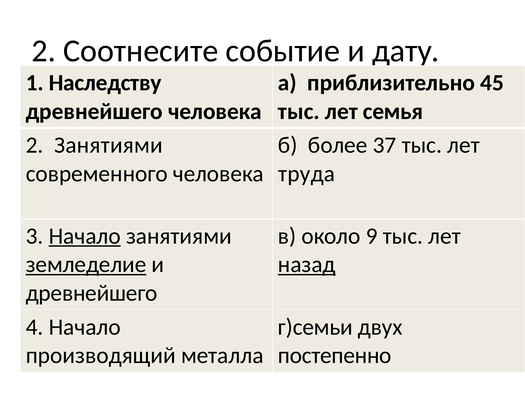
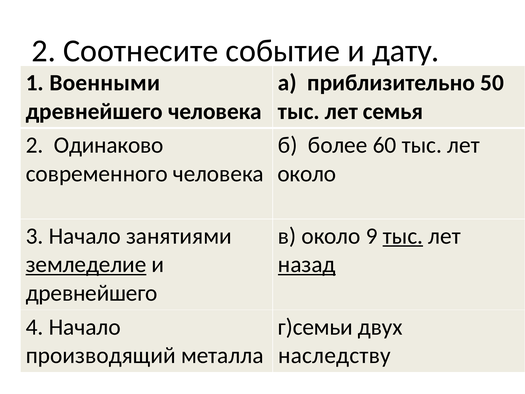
Наследству: Наследству -> Военными
45: 45 -> 50
2 Занятиями: Занятиями -> Одинаково
37: 37 -> 60
труда at (307, 174): труда -> около
Начало at (85, 236) underline: present -> none
тыс at (403, 236) underline: none -> present
постепенно: постепенно -> наследству
